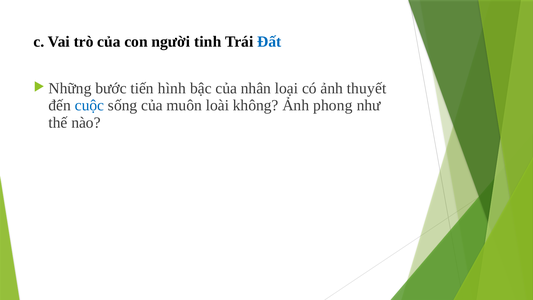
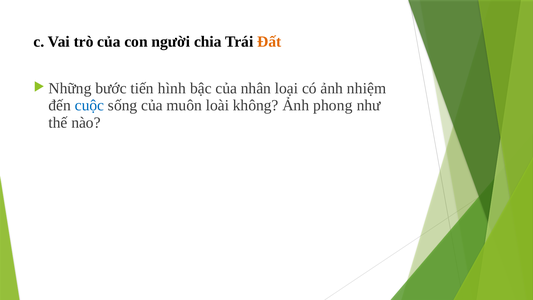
tinh: tinh -> chia
Đất colour: blue -> orange
thuyết: thuyết -> nhiệm
